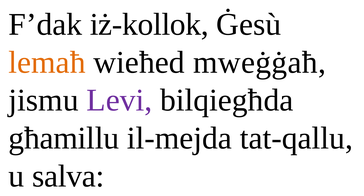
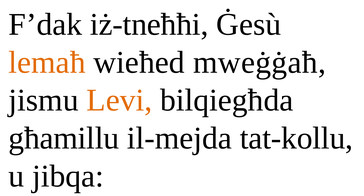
iż-kollok: iż-kollok -> iż-tneħħi
Levi colour: purple -> orange
tat-qallu: tat-qallu -> tat-kollu
salva: salva -> jibqa
